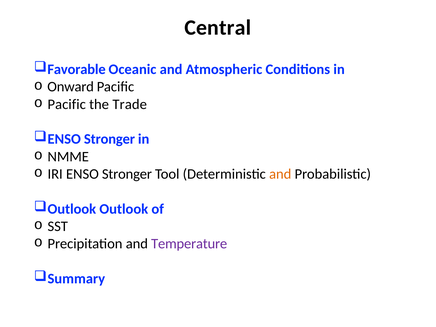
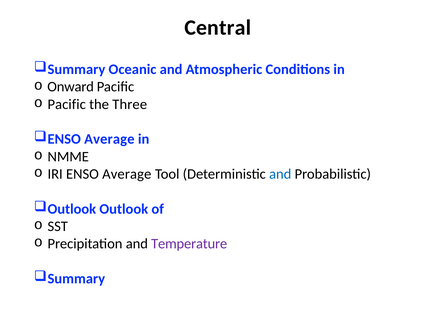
Favorable at (77, 69): Favorable -> Summary
Trade: Trade -> Three
Stronger at (109, 139): Stronger -> Average
IRI ENSO Stronger: Stronger -> Average
and at (280, 174) colour: orange -> blue
